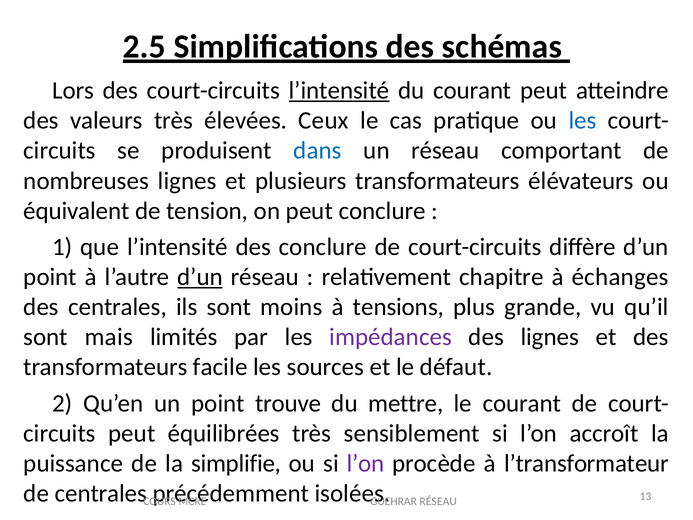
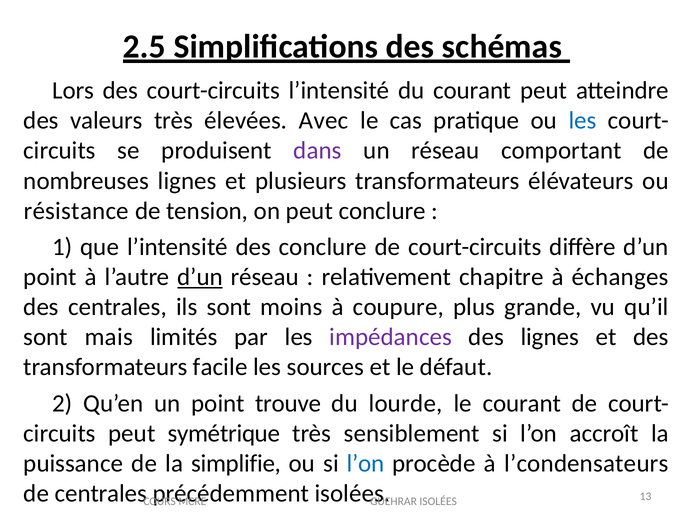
l’intensité at (339, 91) underline: present -> none
Ceux: Ceux -> Avec
dans colour: blue -> purple
équivalent: équivalent -> résistance
tensions: tensions -> coupure
mettre: mettre -> lourde
équilibrées: équilibrées -> symétrique
l’on at (366, 463) colour: purple -> blue
l’transformateur: l’transformateur -> l’condensateurs
RÉSEAU at (438, 501): RÉSEAU -> ISOLÉES
